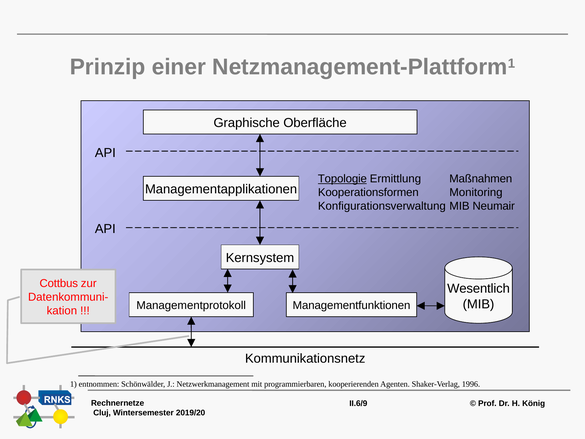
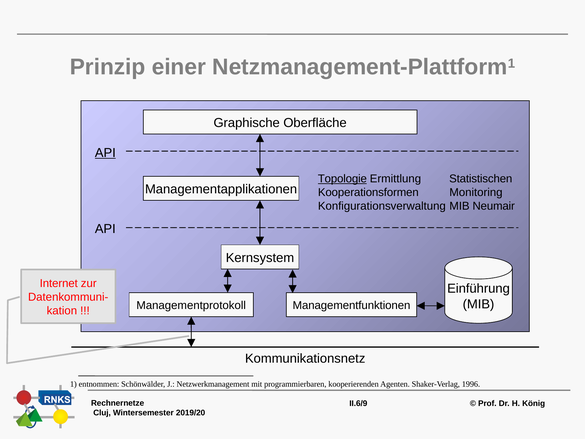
API at (105, 153) underline: none -> present
Maßnahmen: Maßnahmen -> Statistischen
Cottbus: Cottbus -> Internet
Wesentlich: Wesentlich -> Einführung
